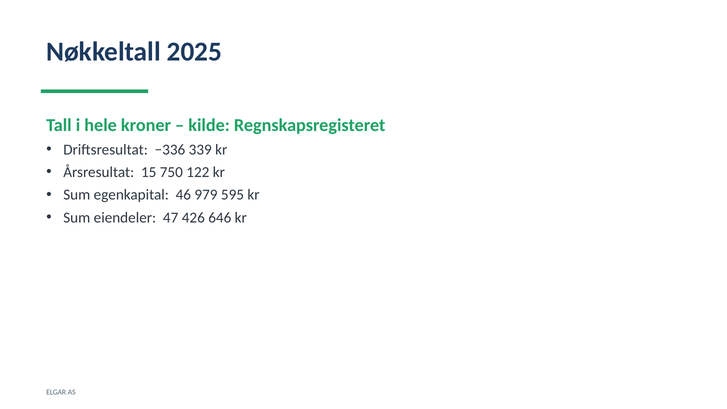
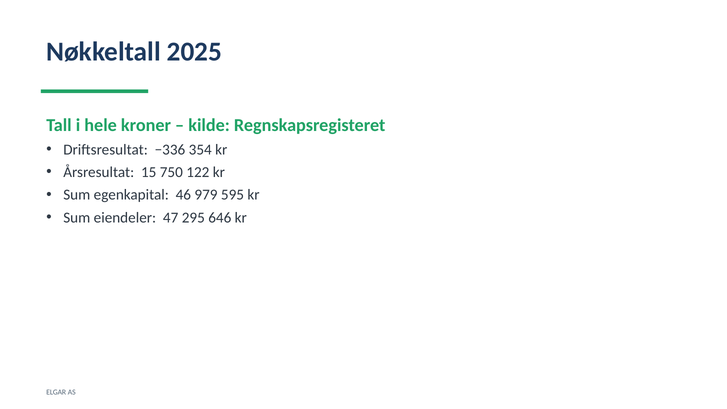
339: 339 -> 354
426: 426 -> 295
